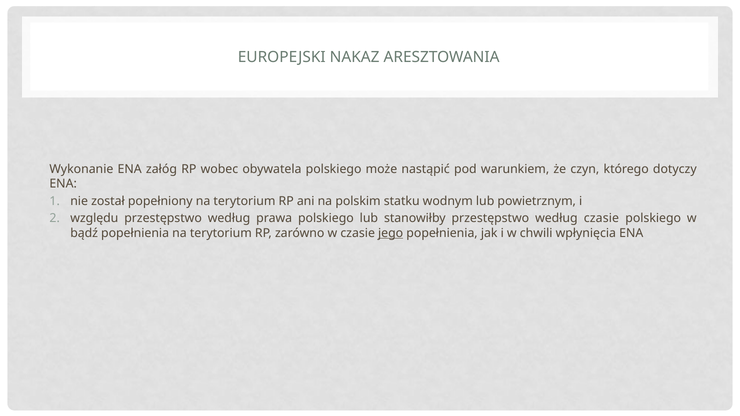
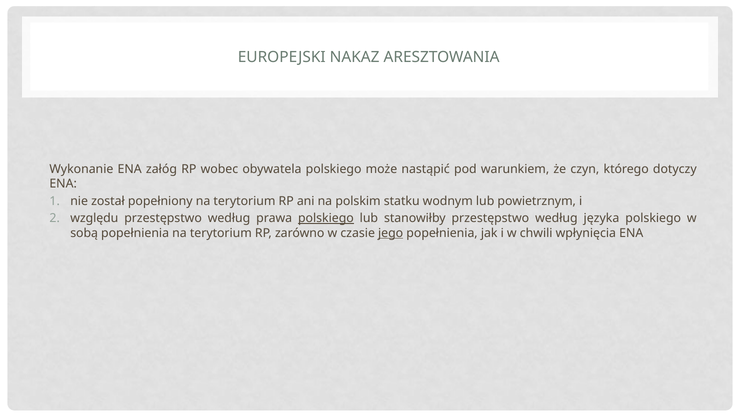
polskiego at (326, 218) underline: none -> present
według czasie: czasie -> języka
bądź: bądź -> sobą
